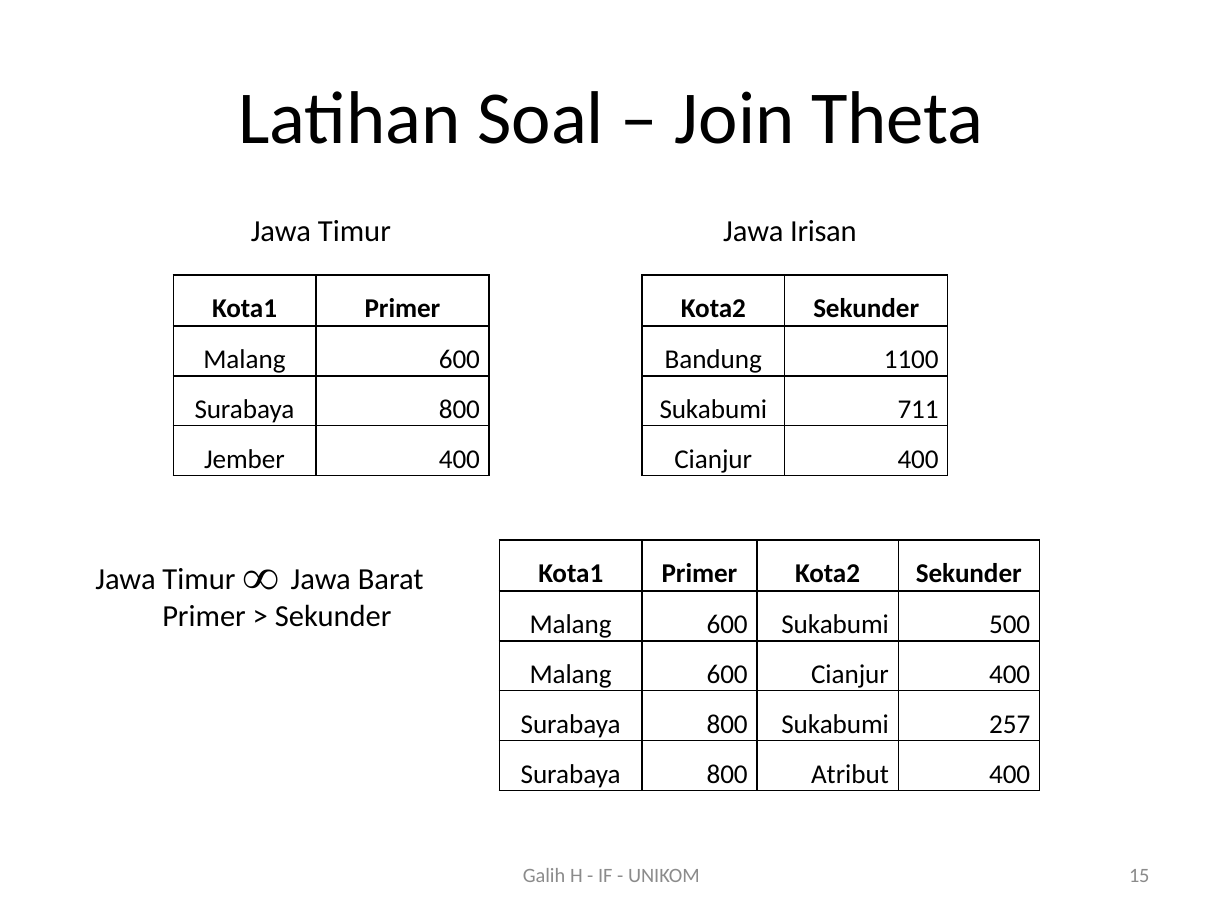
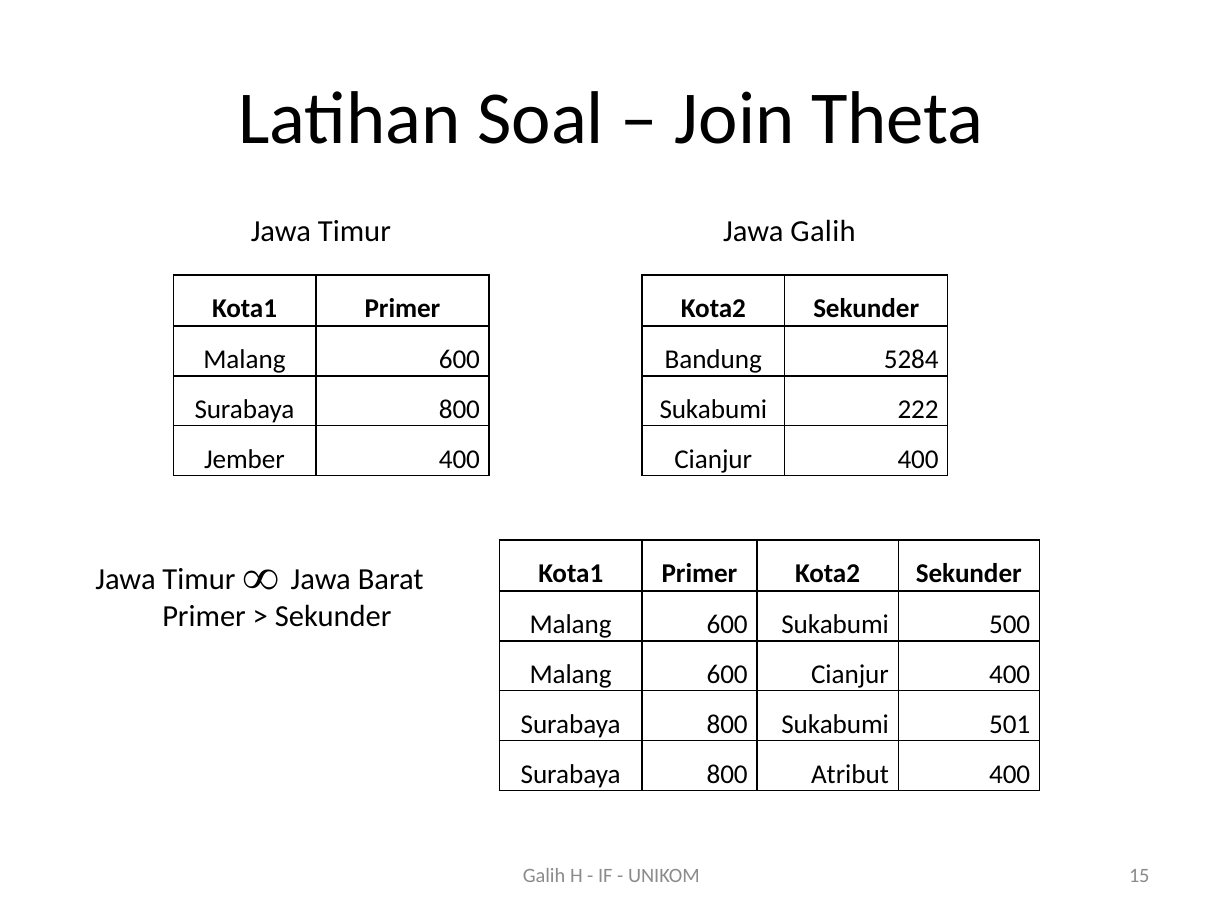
Jawa Irisan: Irisan -> Galih
1100: 1100 -> 5284
711: 711 -> 222
257: 257 -> 501
